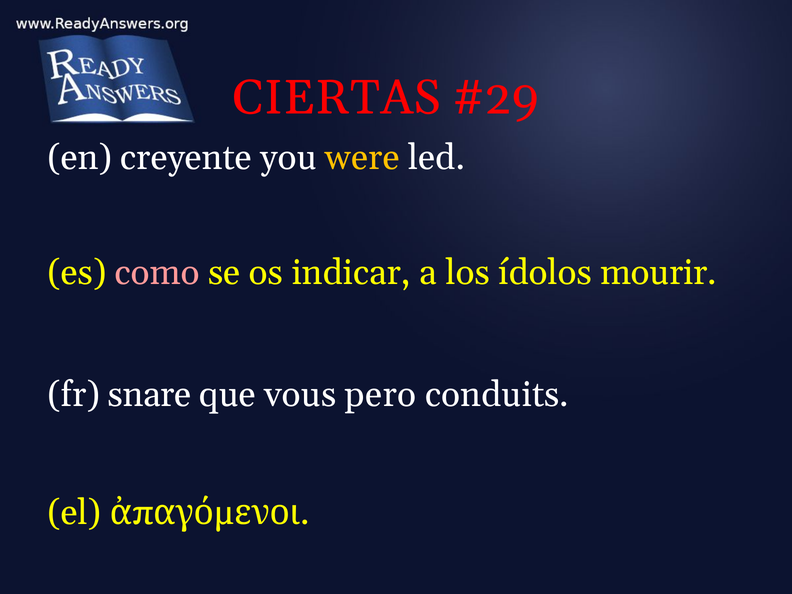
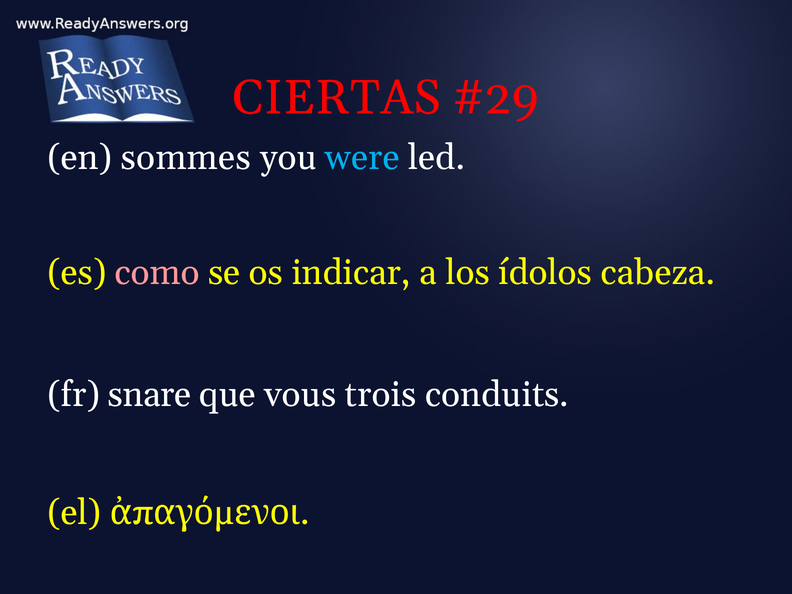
creyente: creyente -> sommes
were colour: yellow -> light blue
mourir: mourir -> cabeza
pero: pero -> trois
